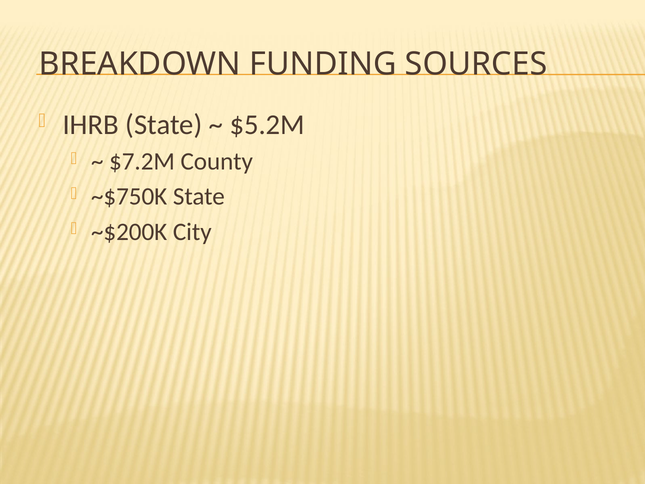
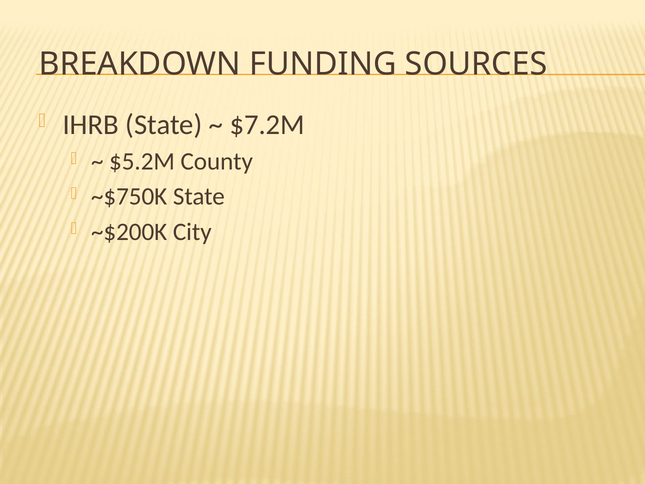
$5.2M: $5.2M -> $7.2M
$7.2M: $7.2M -> $5.2M
